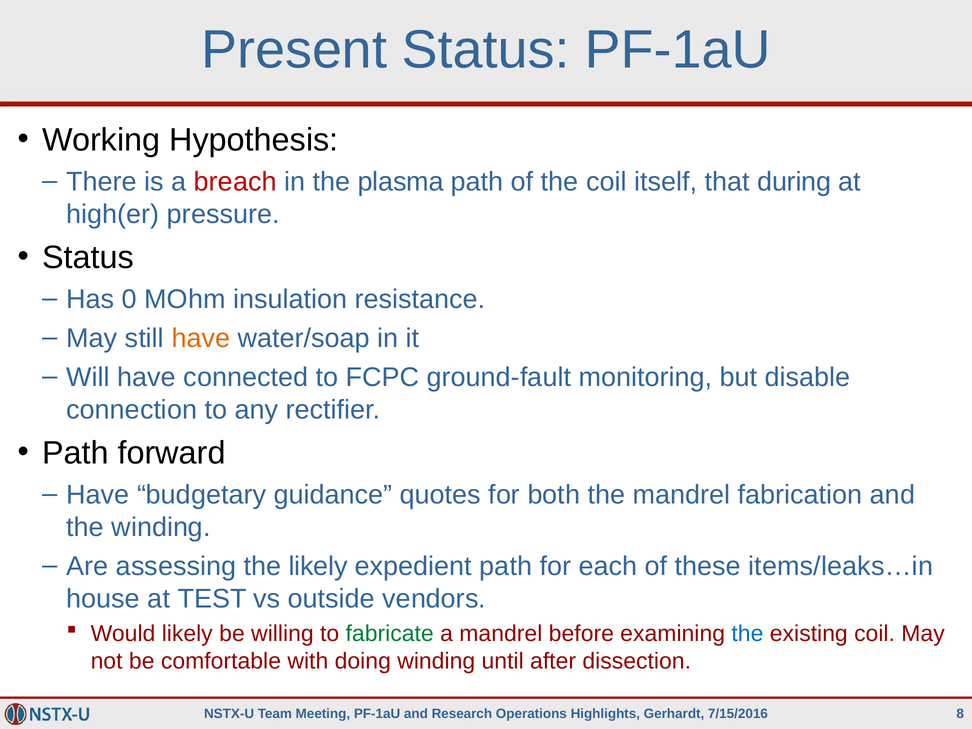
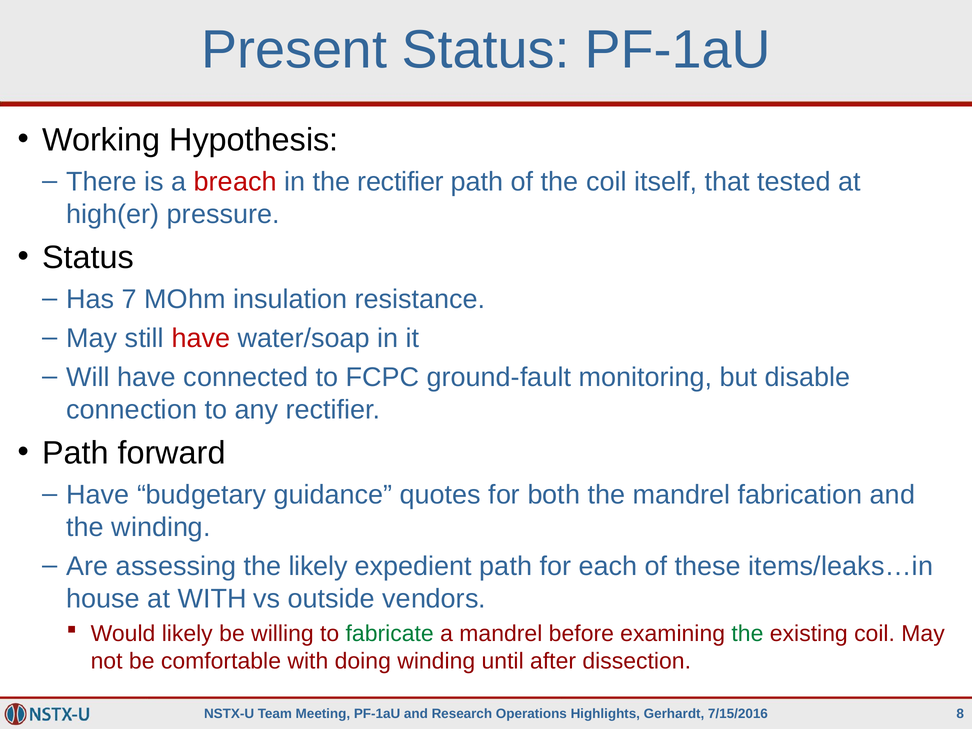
the plasma: plasma -> rectifier
during: during -> tested
0: 0 -> 7
have at (201, 338) colour: orange -> red
at TEST: TEST -> WITH
the at (747, 634) colour: blue -> green
